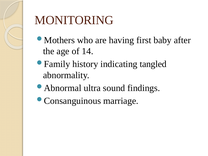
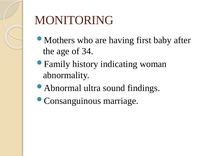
14: 14 -> 34
tangled: tangled -> woman
